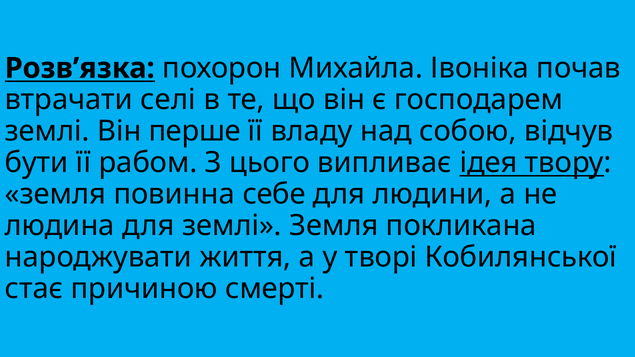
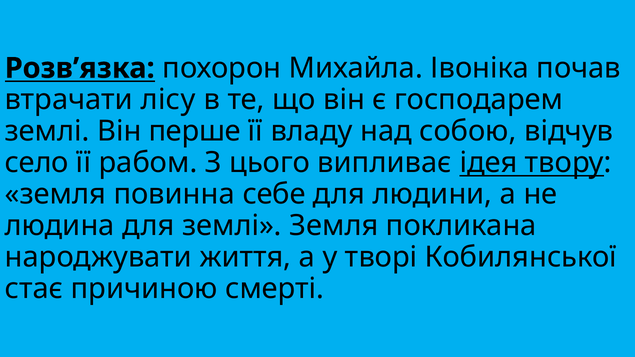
селі: селі -> лісу
бути: бути -> село
